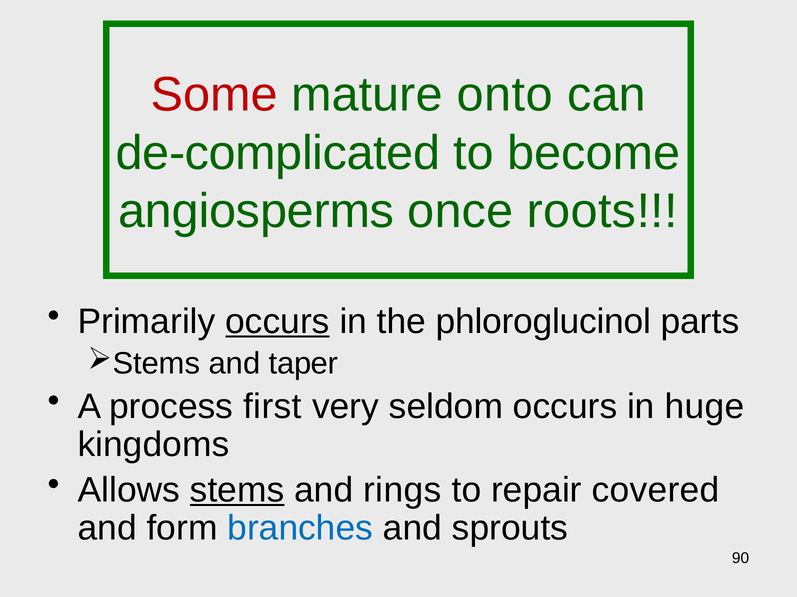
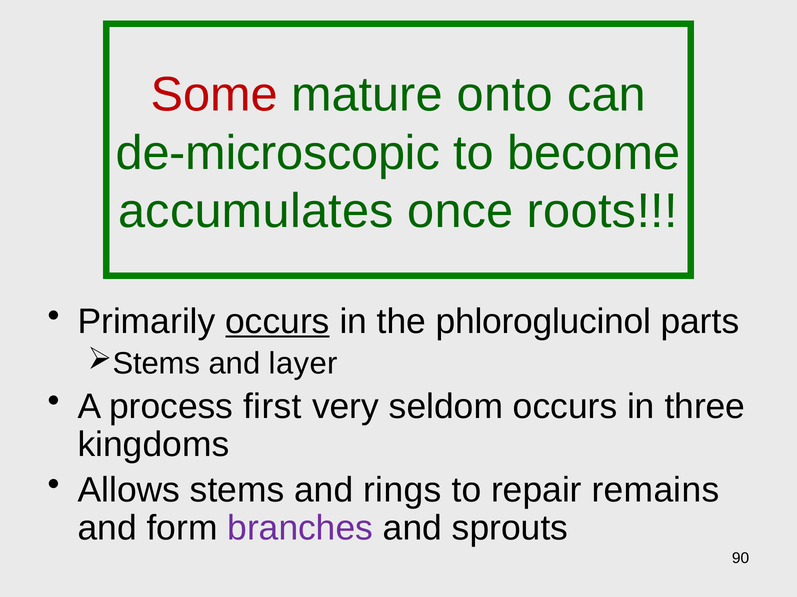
de-complicated: de-complicated -> de-microscopic
angiosperms: angiosperms -> accumulates
taper: taper -> layer
huge: huge -> three
stems underline: present -> none
covered: covered -> remains
branches colour: blue -> purple
